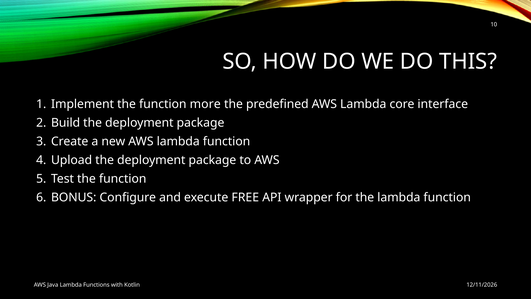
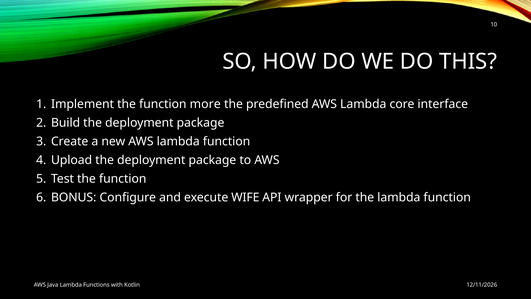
FREE: FREE -> WIFE
